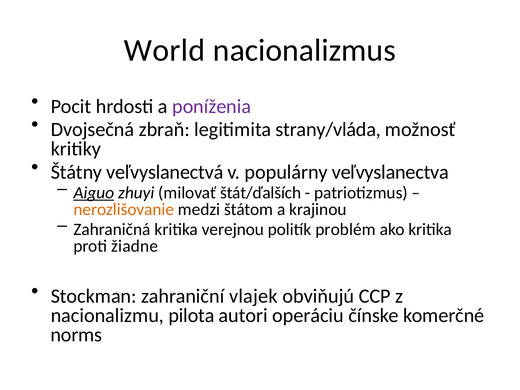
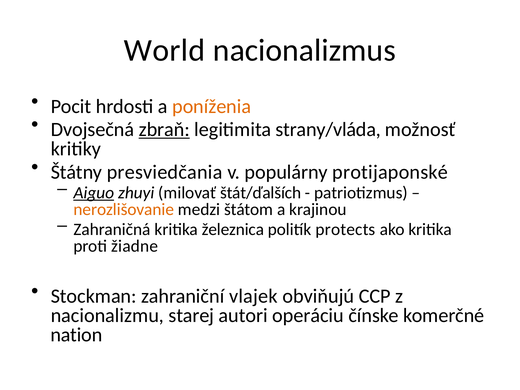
poníženia colour: purple -> orange
zbraň underline: none -> present
veľvyslanectvá: veľvyslanectvá -> presviedčania
veľvyslanectva: veľvyslanectva -> protijaponské
verejnou: verejnou -> železnica
problém: problém -> protects
pilota: pilota -> starej
norms: norms -> nation
